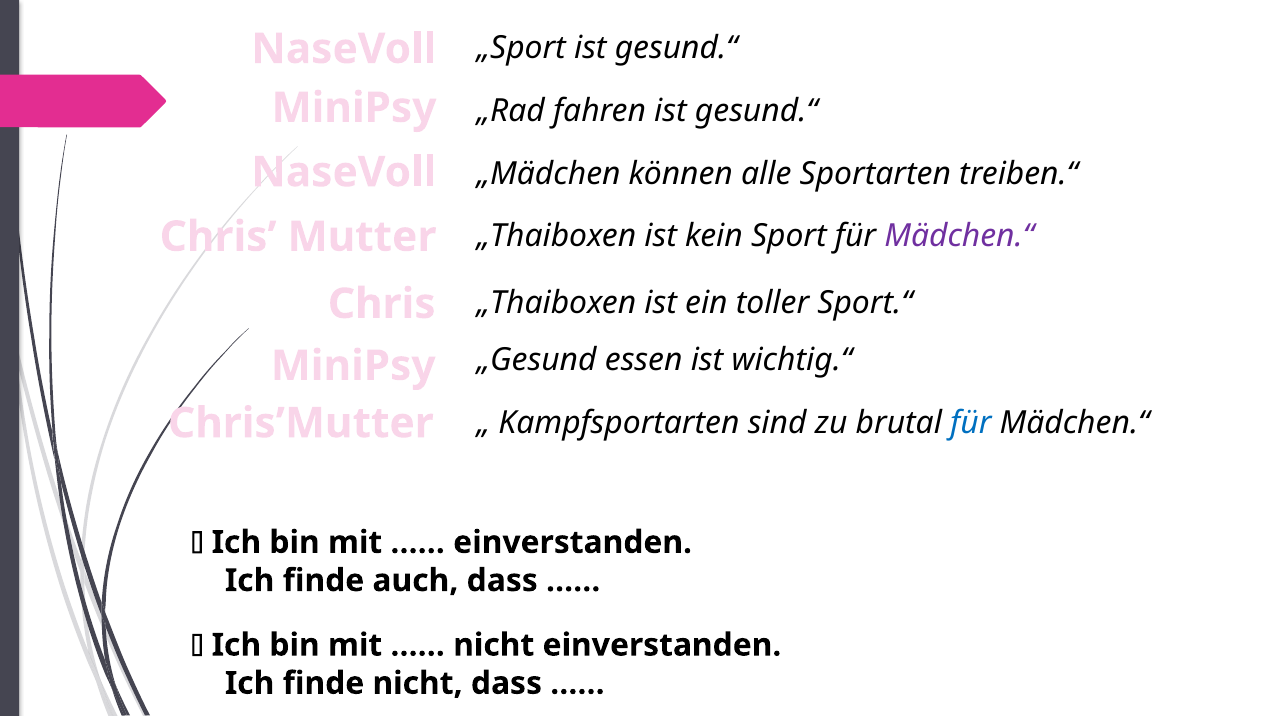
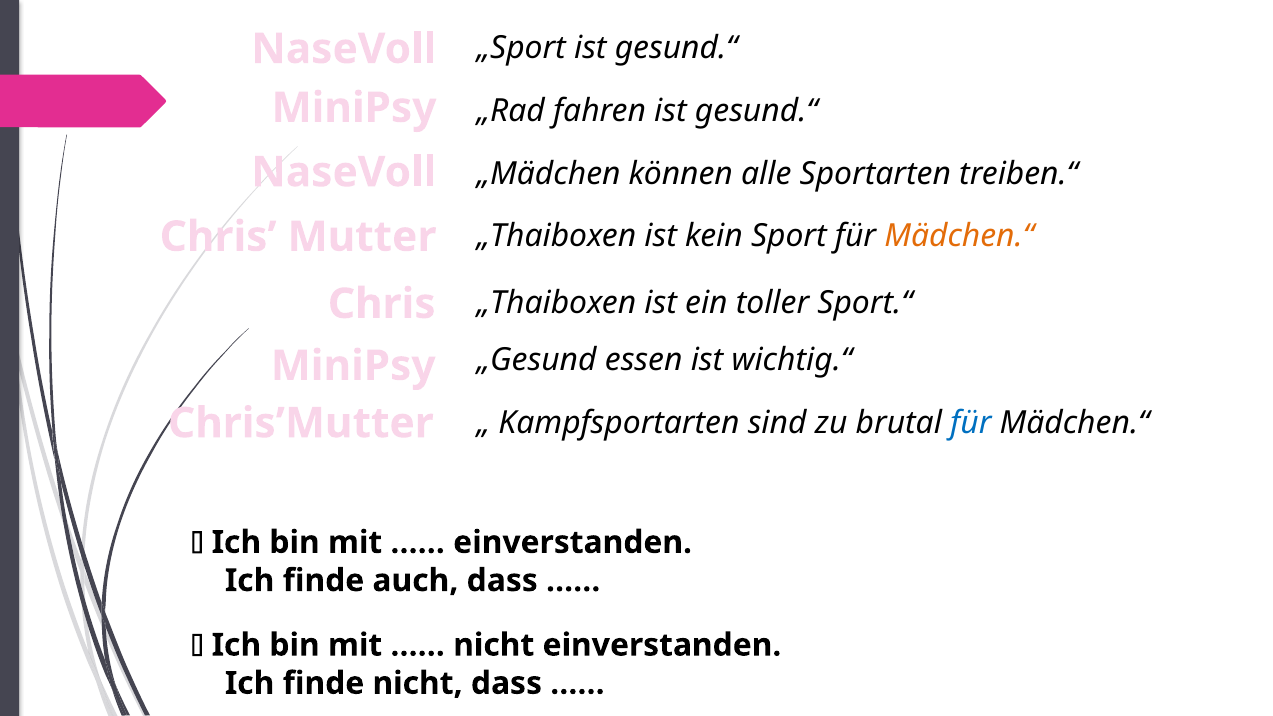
Mädchen.“ at (959, 236) colour: purple -> orange
